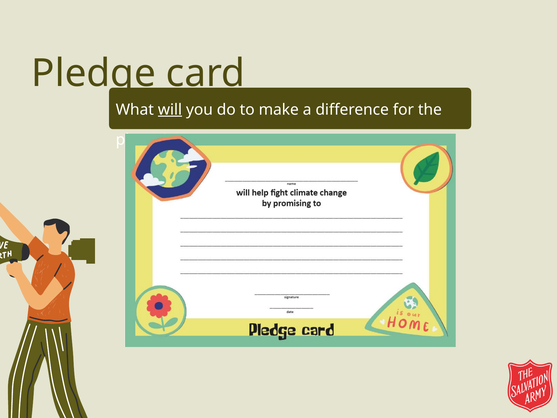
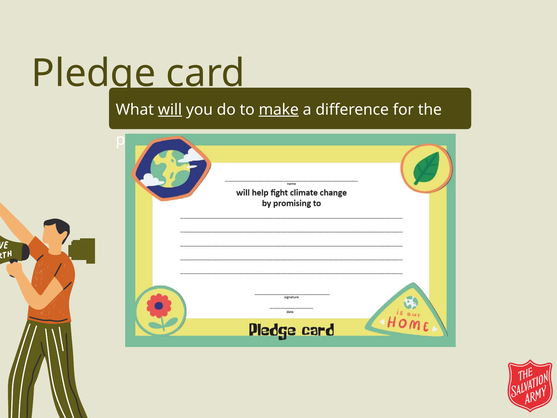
make underline: none -> present
